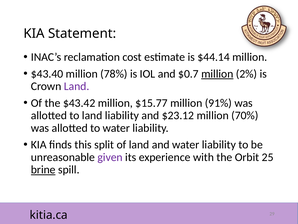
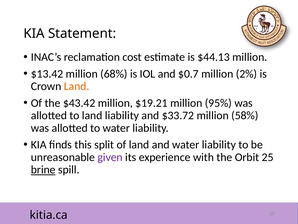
$44.14: $44.14 -> $44.13
$43.40: $43.40 -> $13.42
78%: 78% -> 68%
million at (217, 74) underline: present -> none
Land at (77, 86) colour: purple -> orange
$15.77: $15.77 -> $19.21
91%: 91% -> 95%
$23.12: $23.12 -> $33.72
70%: 70% -> 58%
